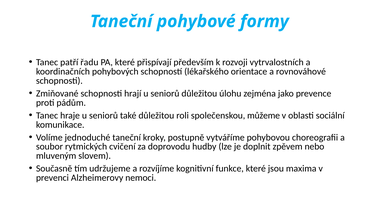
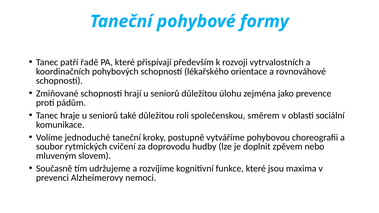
řadu: řadu -> řadě
můžeme: můžeme -> směrem
